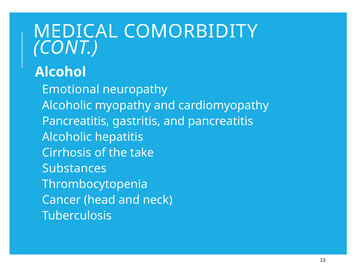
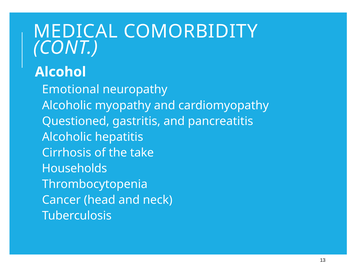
Pancreatitis at (76, 121): Pancreatitis -> Questioned
Substances: Substances -> Households
